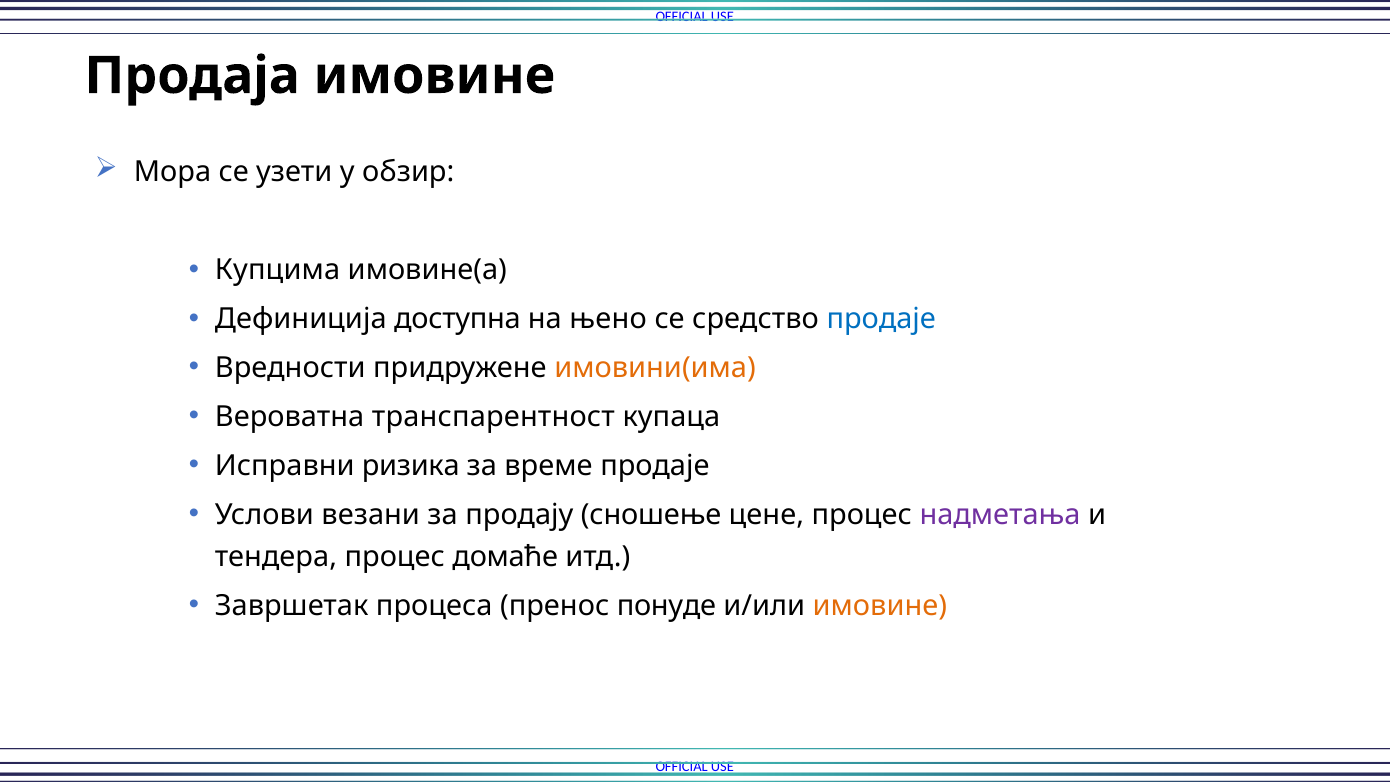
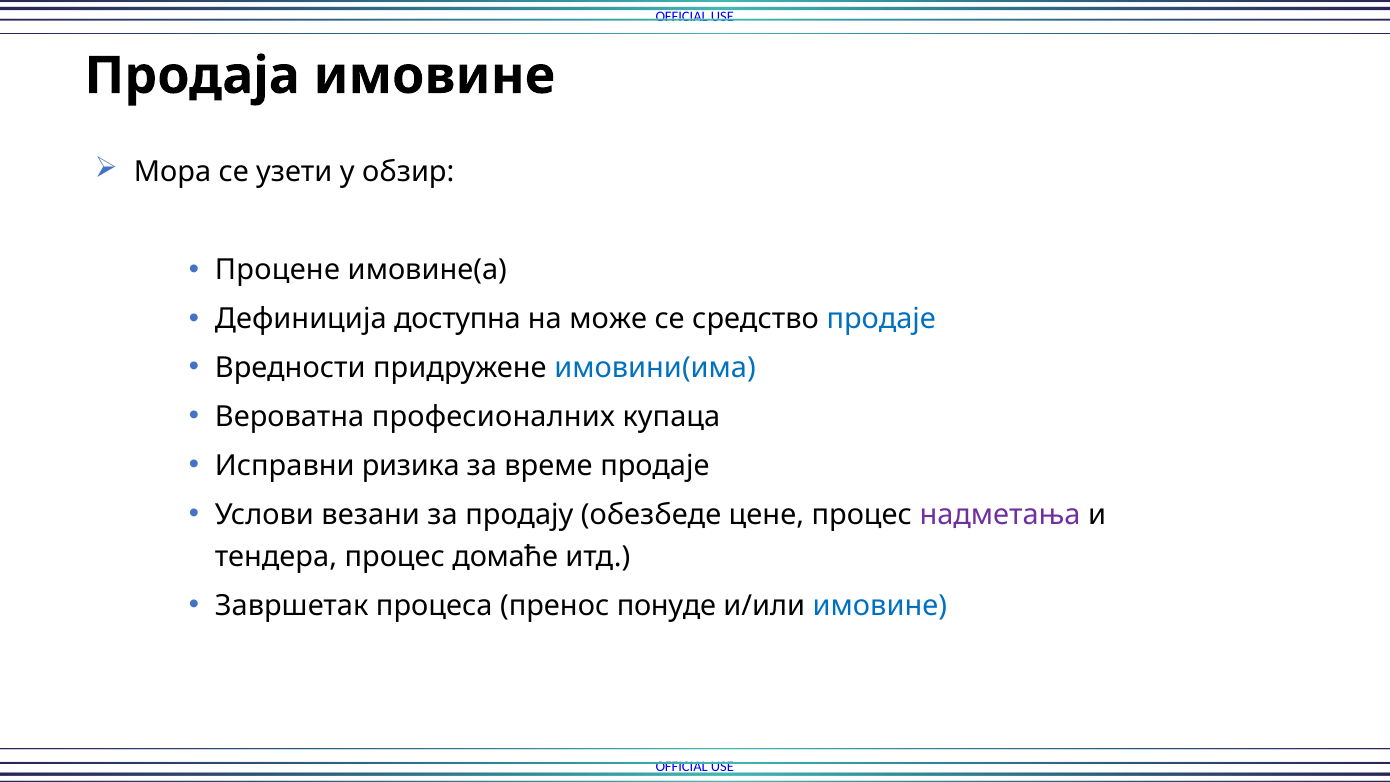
Купцима: Купцима -> Процене
њено: њено -> може
имовини(има colour: orange -> blue
транспарентност: транспарентност -> професионалних
сношење: сношење -> обезбеде
имовине at (880, 605) colour: orange -> blue
